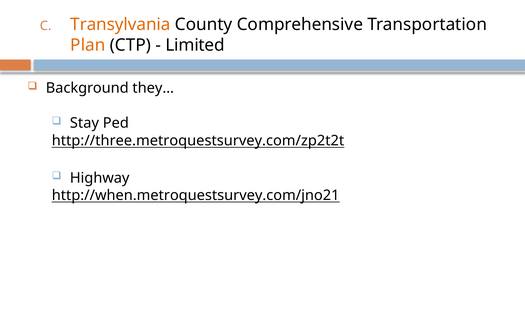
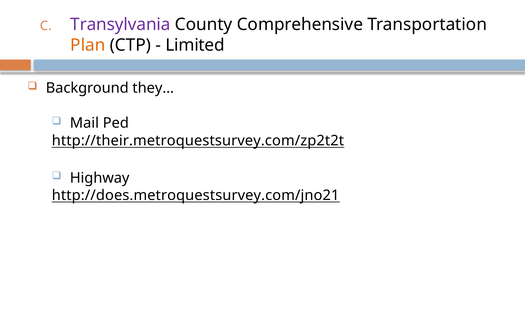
Transylvania colour: orange -> purple
Stay: Stay -> Mail
http://three.metroquestsurvey.com/zp2t2t: http://three.metroquestsurvey.com/zp2t2t -> http://their.metroquestsurvey.com/zp2t2t
http://when.metroquestsurvey.com/jno21: http://when.metroquestsurvey.com/jno21 -> http://does.metroquestsurvey.com/jno21
